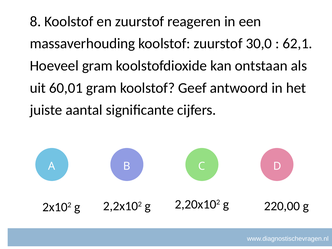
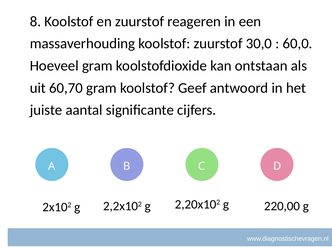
62,1: 62,1 -> 60,0
60,01: 60,01 -> 60,70
